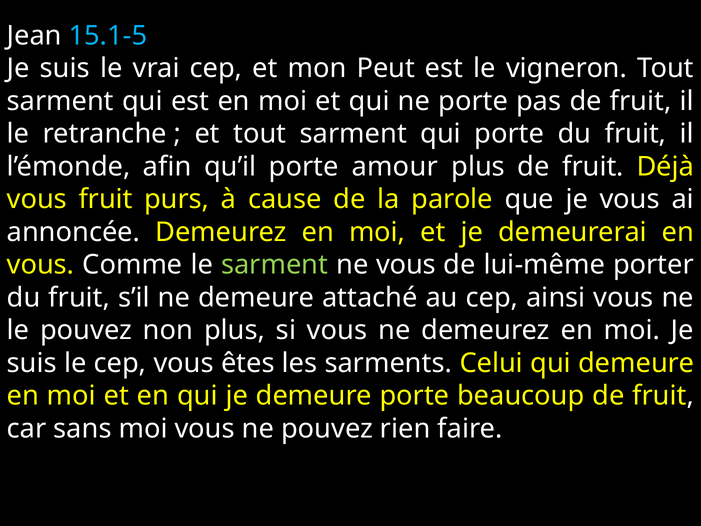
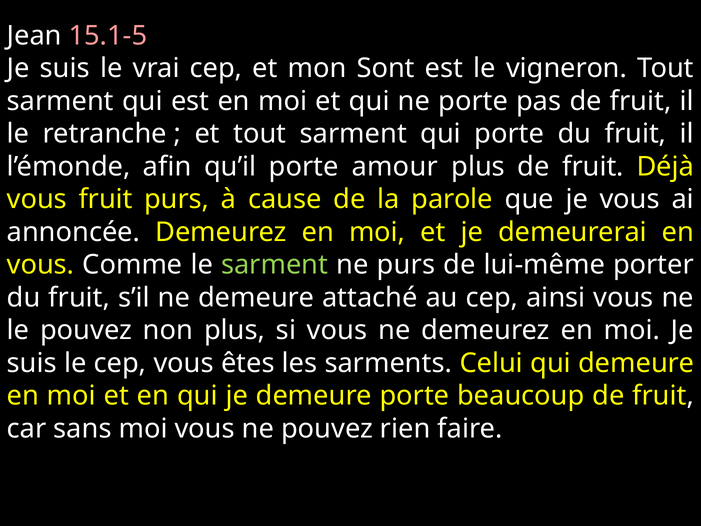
15.1-5 colour: light blue -> pink
Peut: Peut -> Sont
ne vous: vous -> purs
